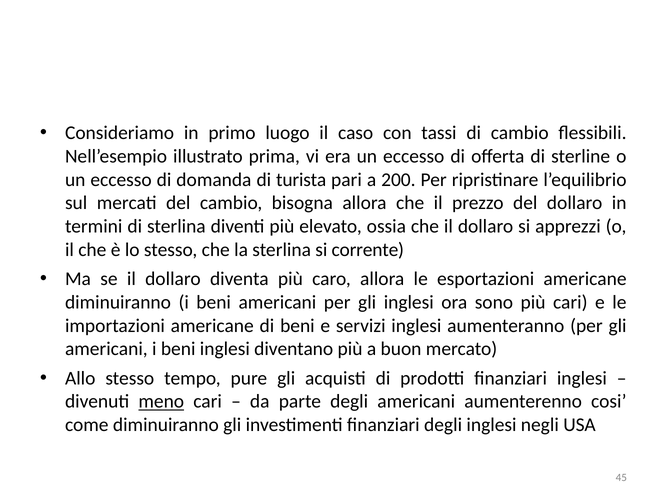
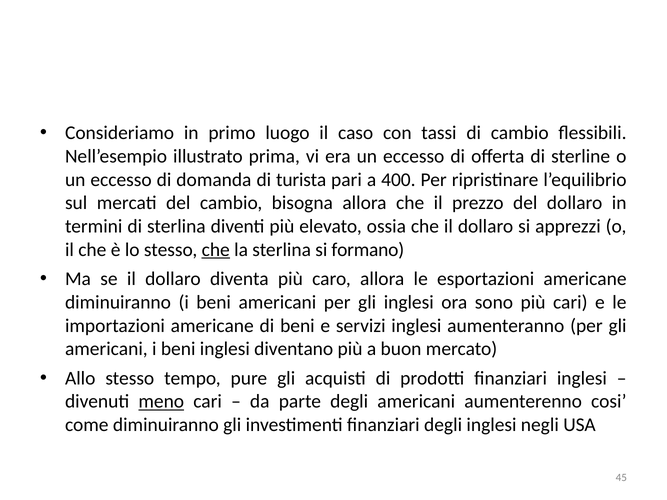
200: 200 -> 400
che at (216, 250) underline: none -> present
corrente: corrente -> formano
